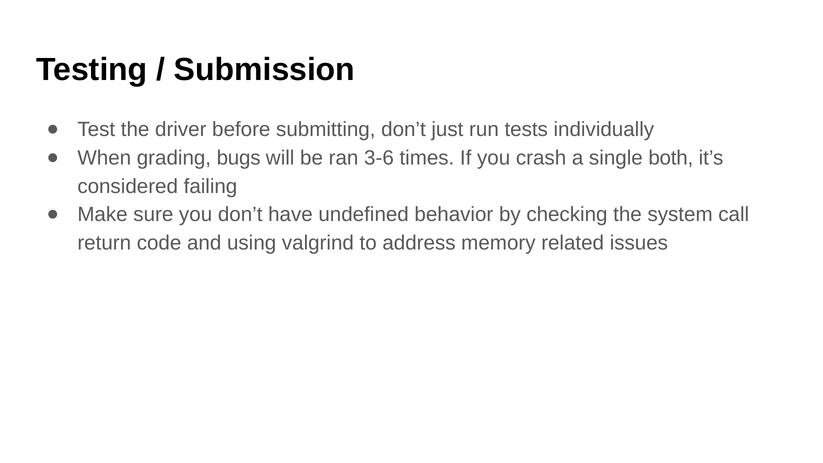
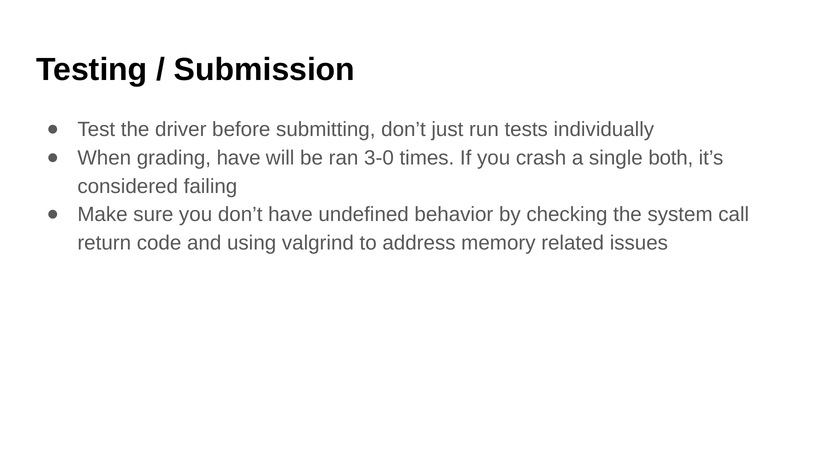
grading bugs: bugs -> have
3-6: 3-6 -> 3-0
